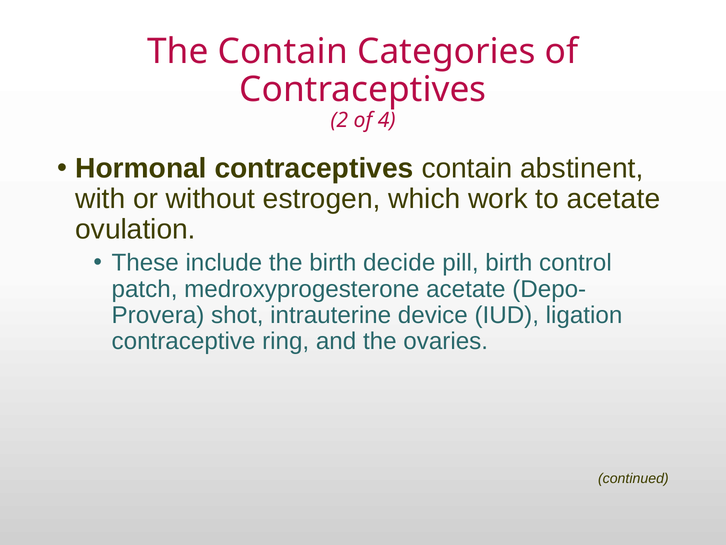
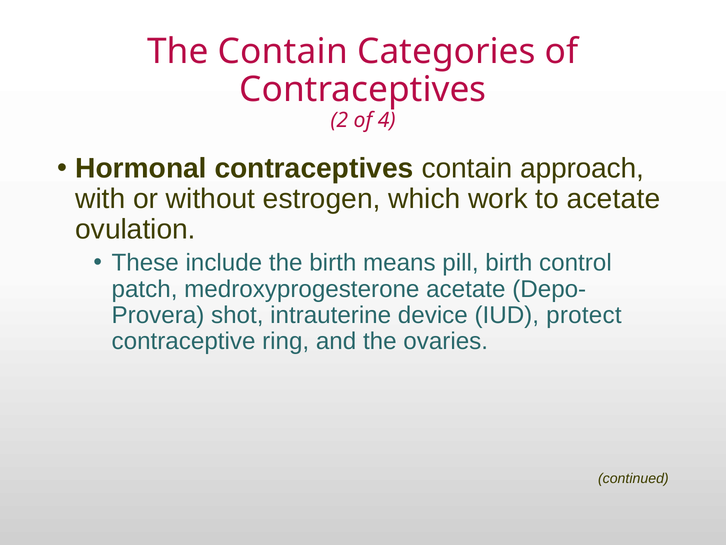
abstinent: abstinent -> approach
decide: decide -> means
ligation: ligation -> protect
